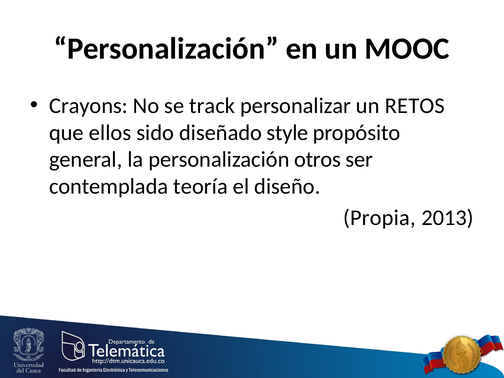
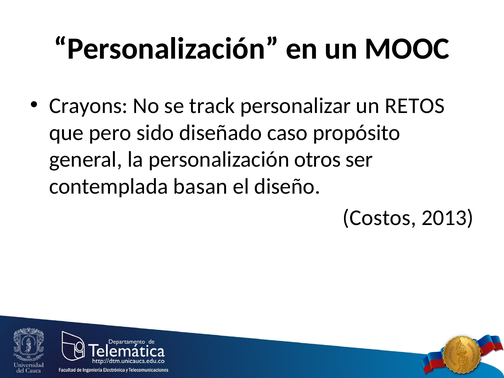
ellos: ellos -> pero
style: style -> caso
teoría: teoría -> basan
Propia: Propia -> Costos
